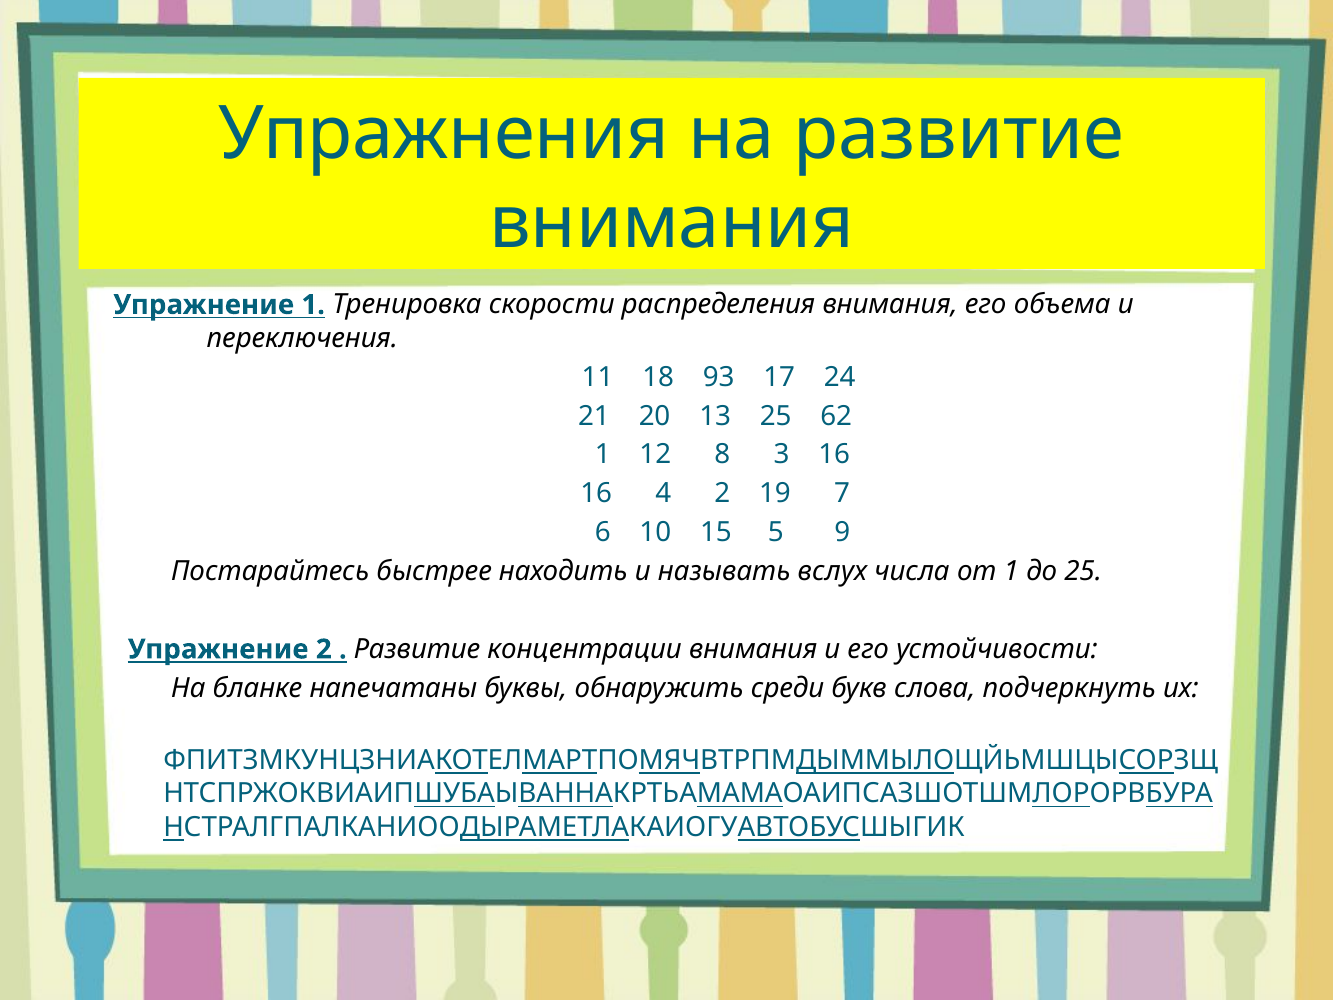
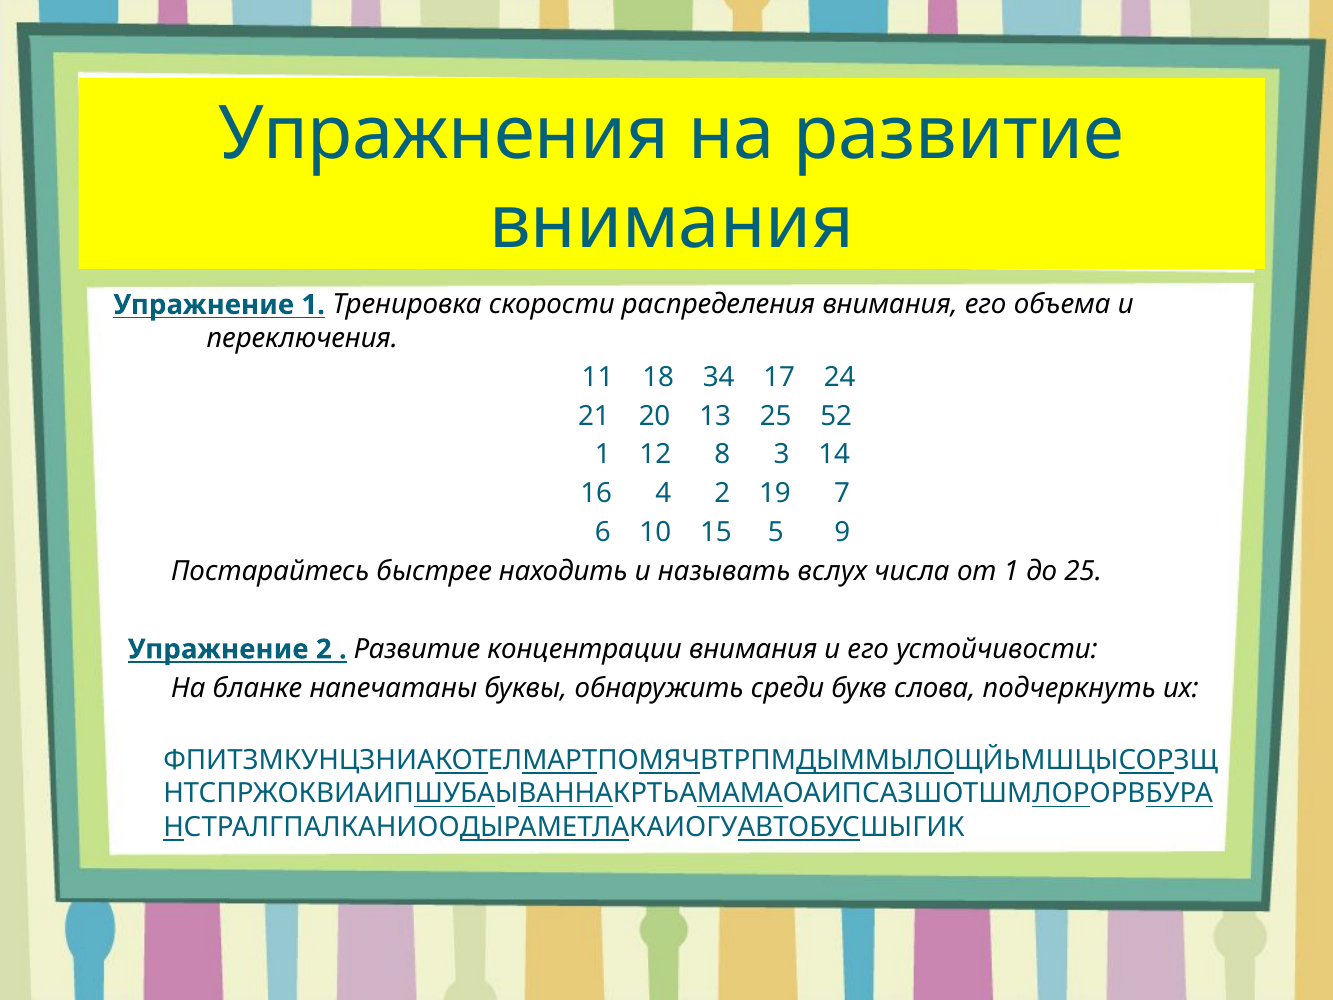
93: 93 -> 34
62: 62 -> 52
3 16: 16 -> 14
